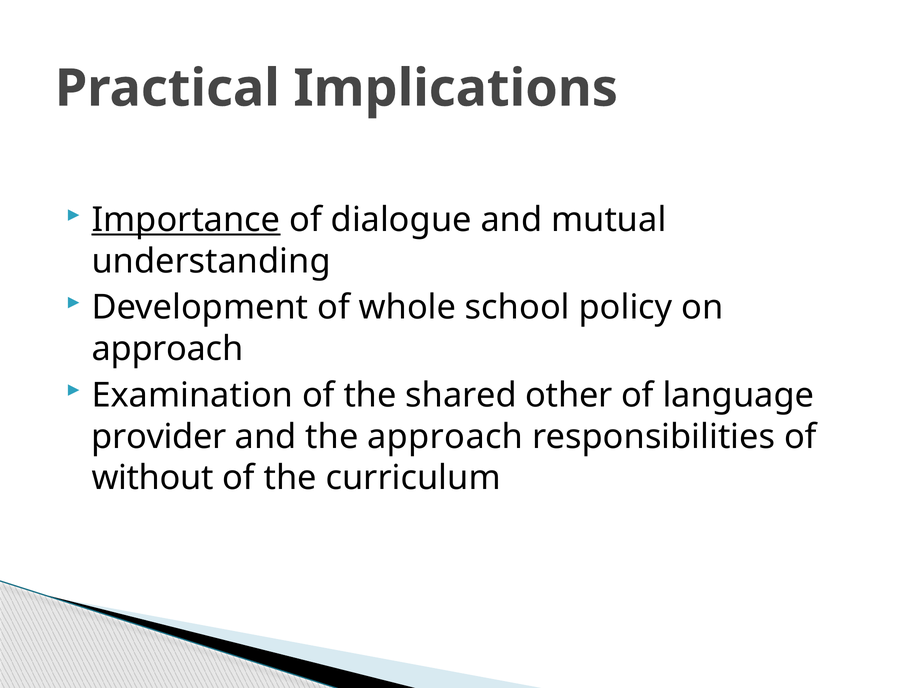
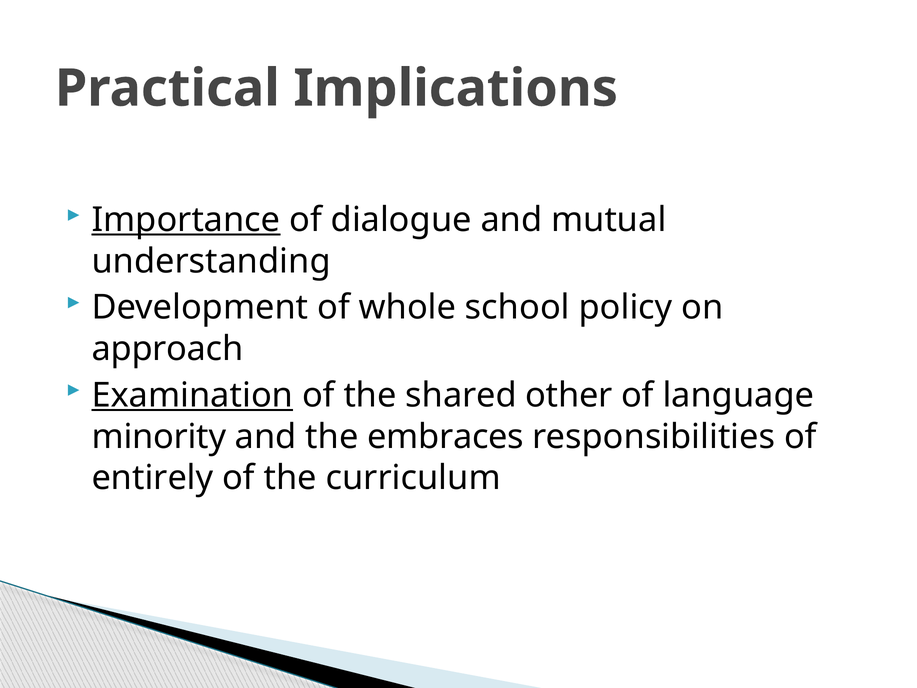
Examination underline: none -> present
provider: provider -> minority
the approach: approach -> embraces
without: without -> entirely
